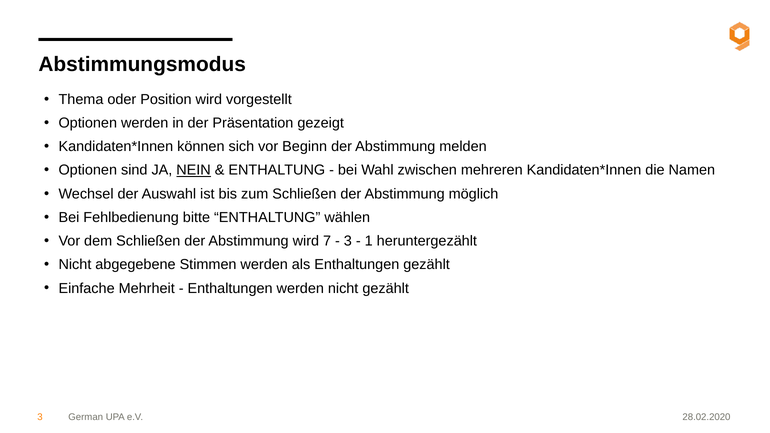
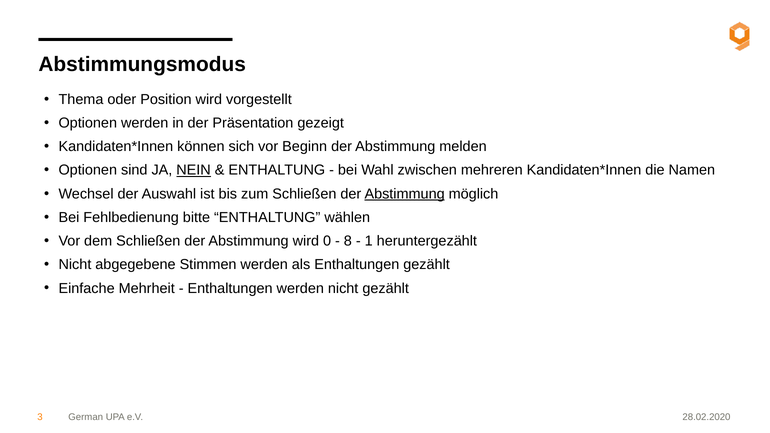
Abstimmung at (405, 194) underline: none -> present
7: 7 -> 0
3 at (348, 241): 3 -> 8
